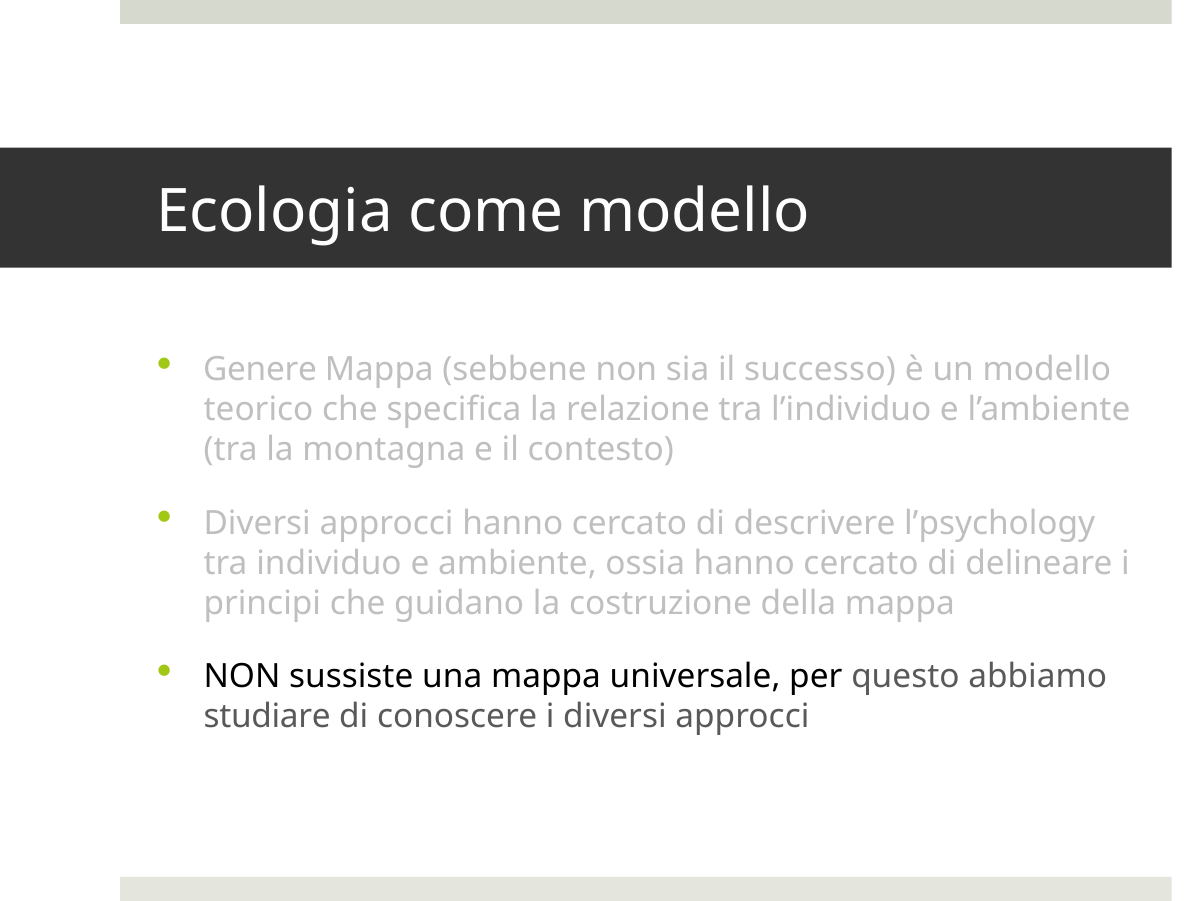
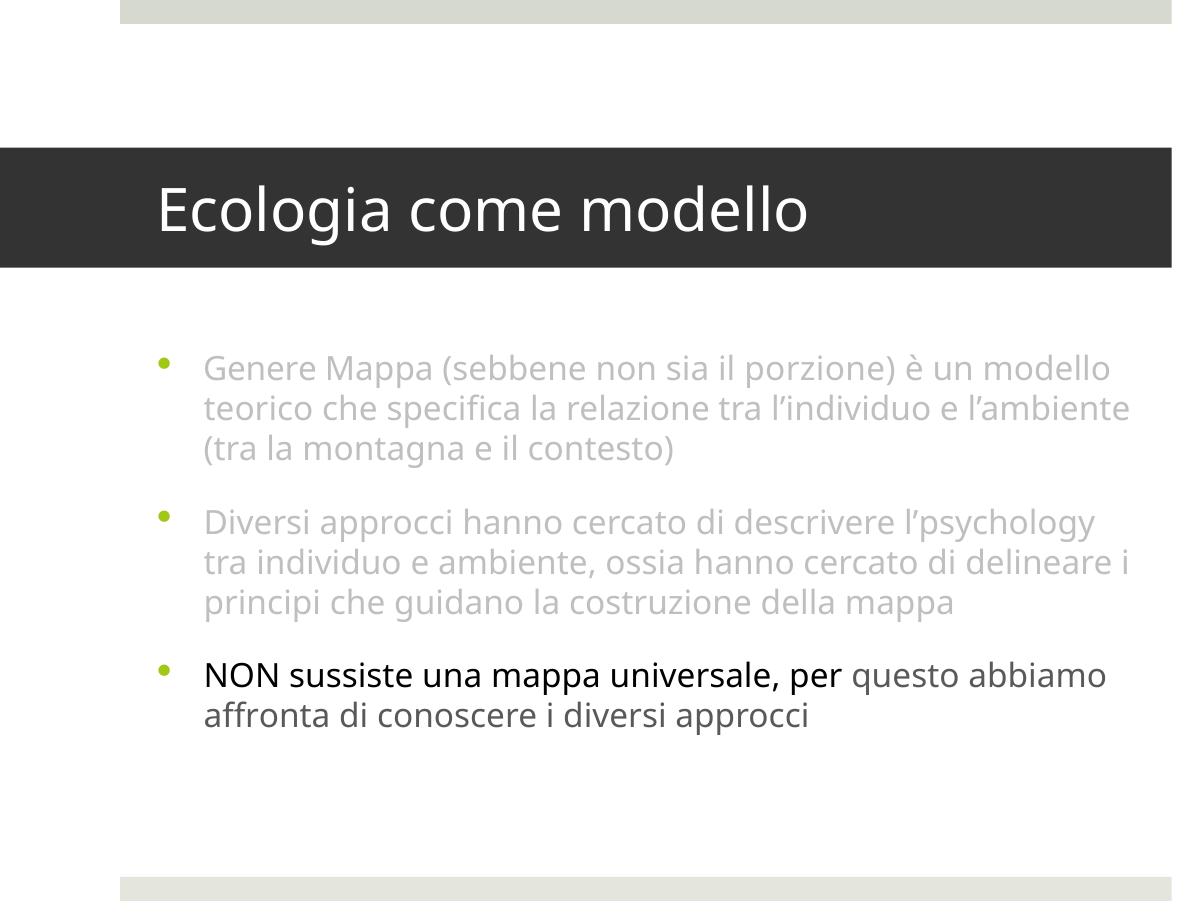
successo: successo -> porzione
studiare: studiare -> affronta
